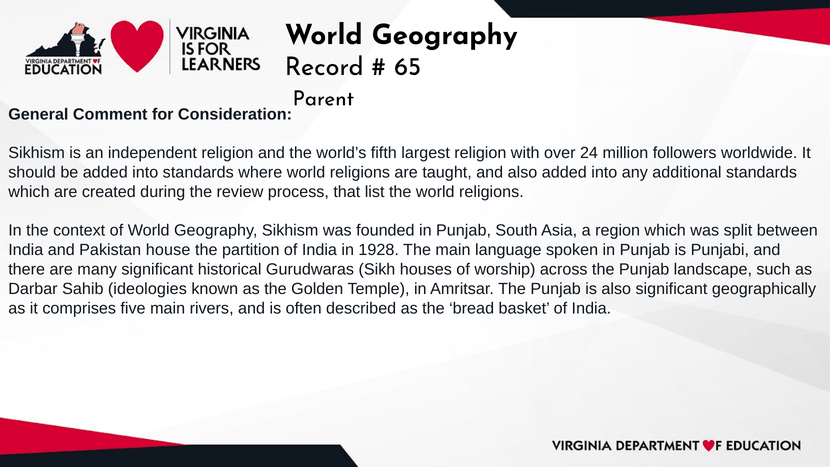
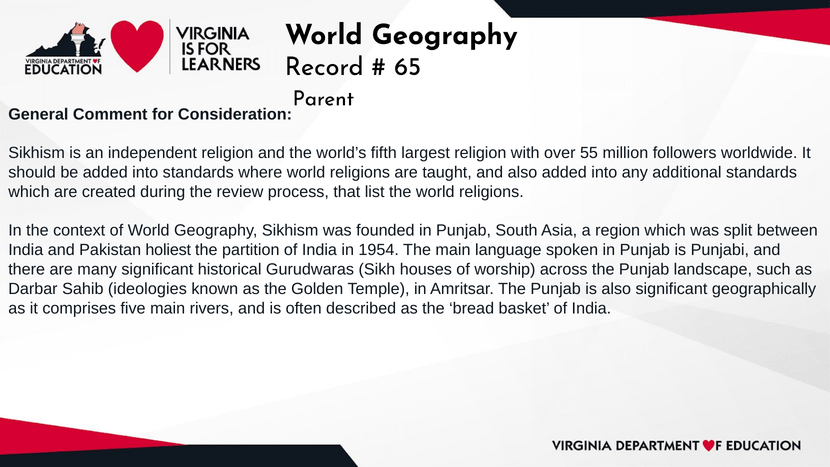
24: 24 -> 55
house: house -> holiest
1928: 1928 -> 1954
